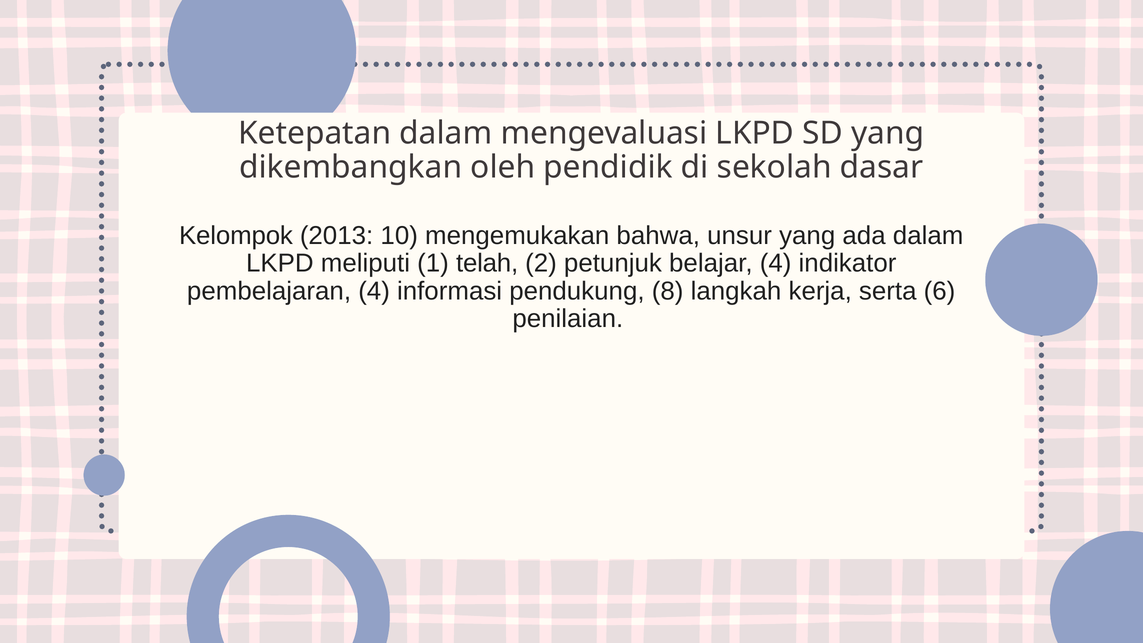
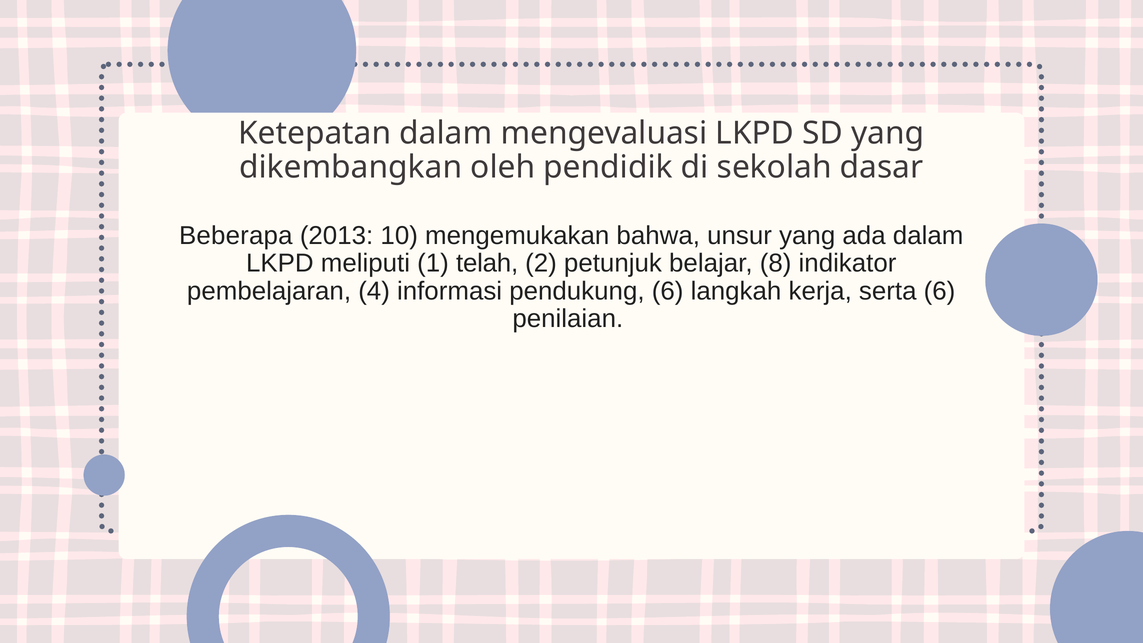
Kelompok: Kelompok -> Beberapa
belajar 4: 4 -> 8
pendukung 8: 8 -> 6
